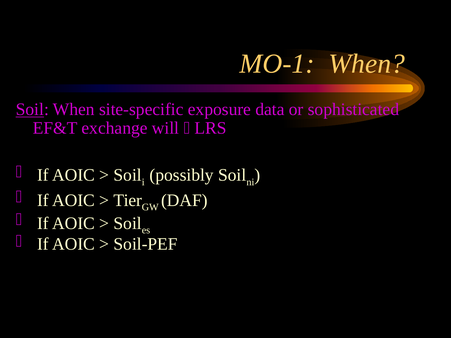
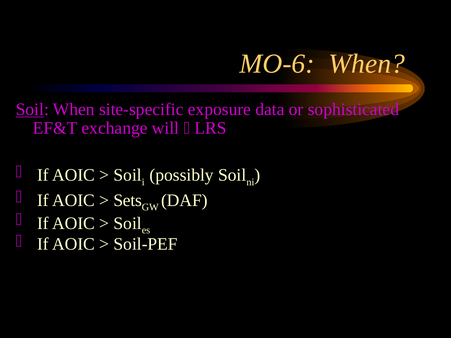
MO-1: MO-1 -> MO-6
Tier: Tier -> Sets
